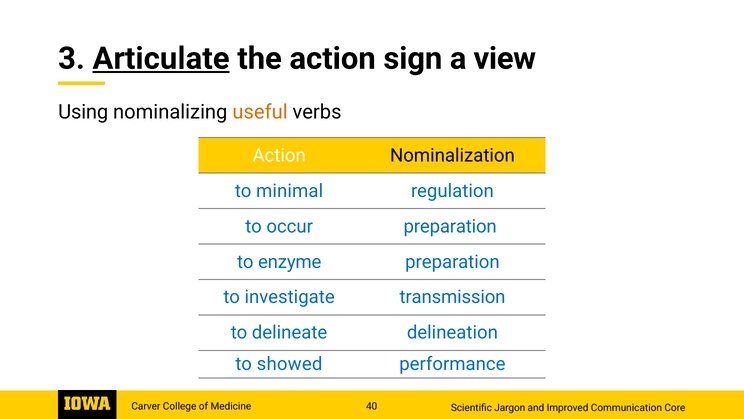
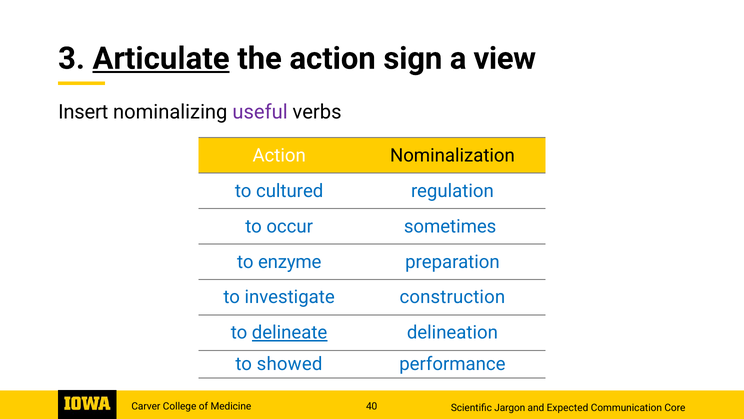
Using: Using -> Insert
useful colour: orange -> purple
minimal: minimal -> cultured
occur preparation: preparation -> sometimes
transmission: transmission -> construction
delineate underline: none -> present
Improved: Improved -> Expected
